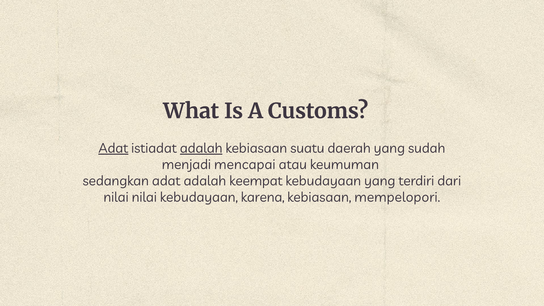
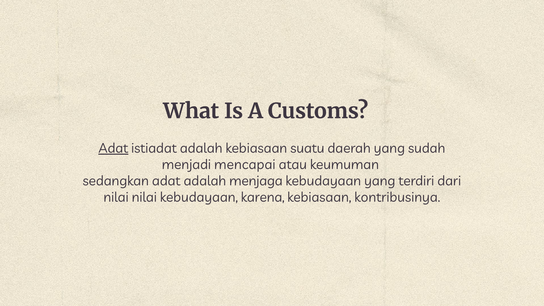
adalah at (201, 148) underline: present -> none
keempat: keempat -> menjaga
mempelopori: mempelopori -> kontribusinya
